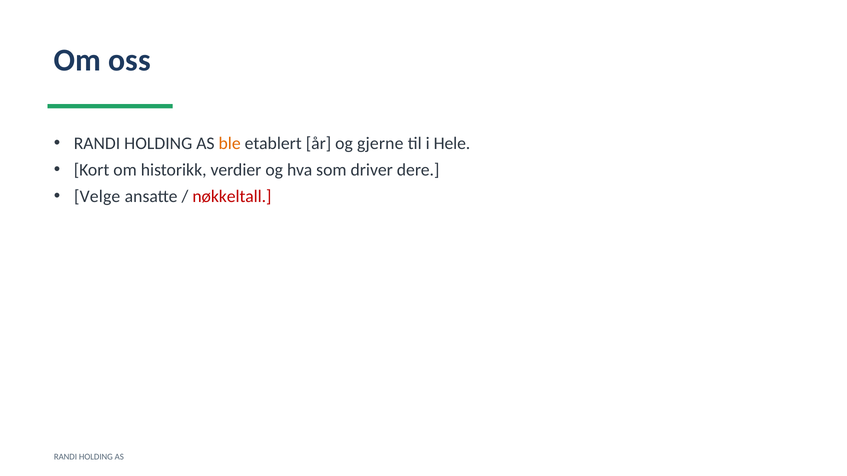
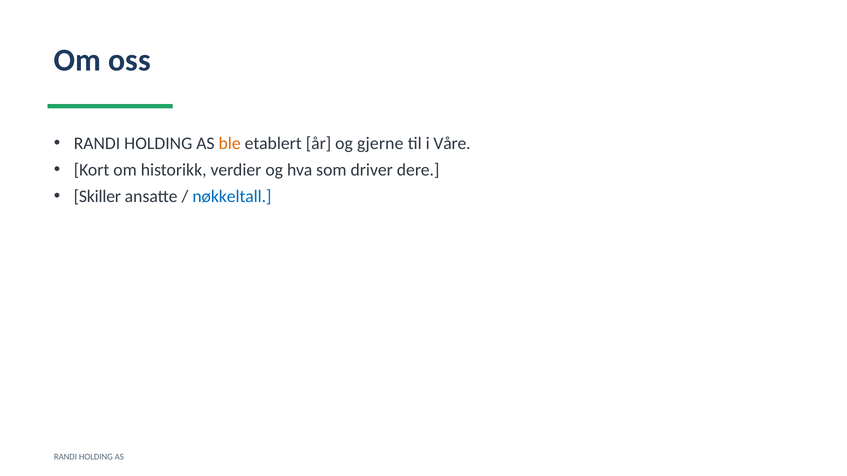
Hele: Hele -> Våre
Velge: Velge -> Skiller
nøkkeltall colour: red -> blue
